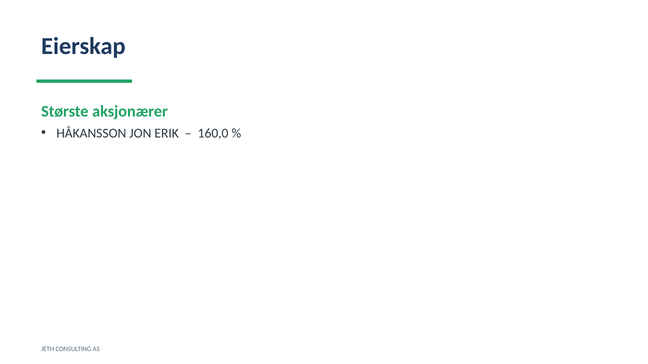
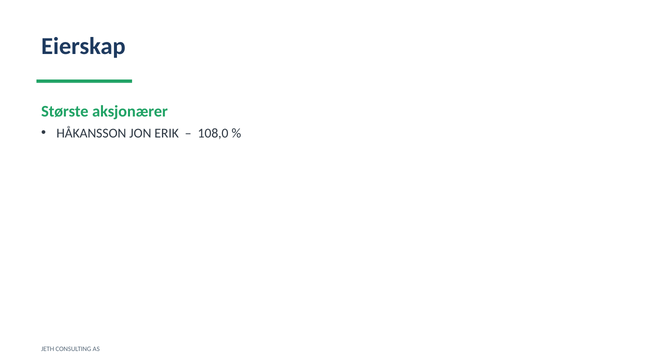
160,0: 160,0 -> 108,0
